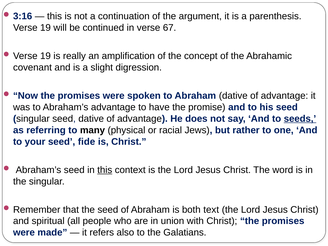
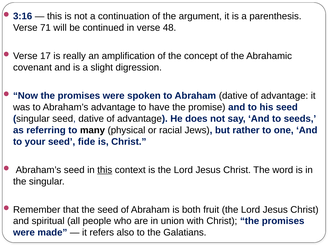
Verse 19: 19 -> 71
67: 67 -> 48
19 at (45, 56): 19 -> 17
seeds underline: present -> none
text: text -> fruit
